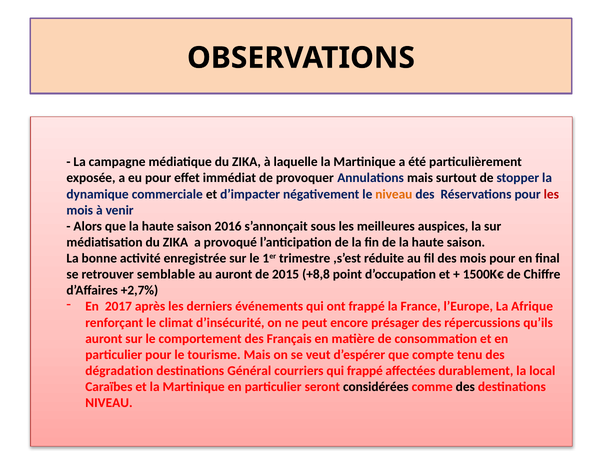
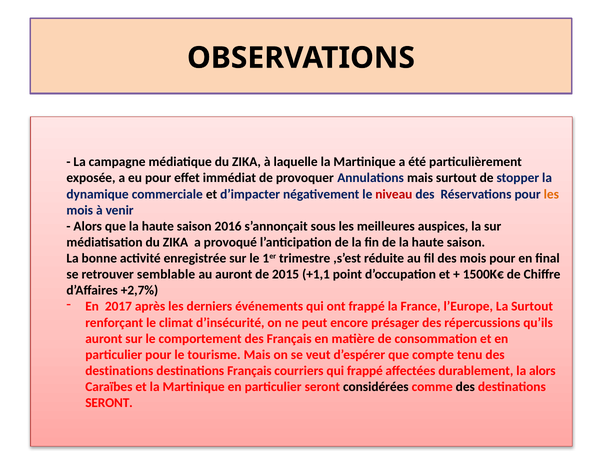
niveau at (394, 194) colour: orange -> red
les at (551, 194) colour: red -> orange
+8,8: +8,8 -> +1,1
Afrique at (532, 306): Afrique -> Surtout
dégradation at (119, 370): dégradation -> destinations
destinations Général: Général -> Français
la local: local -> alors
NIVEAU at (109, 403): NIVEAU -> SERONT
